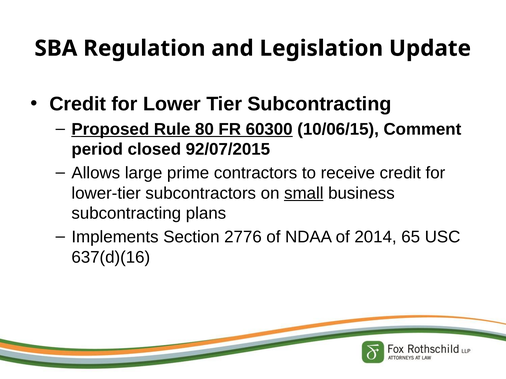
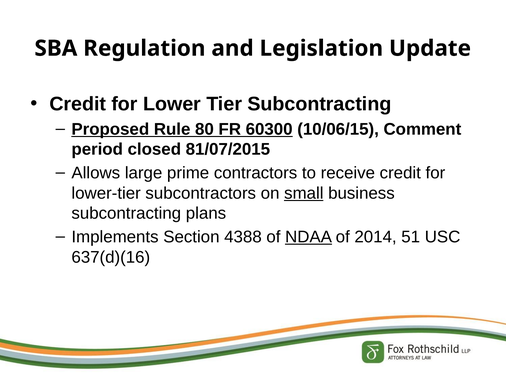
92/07/2015: 92/07/2015 -> 81/07/2015
2776: 2776 -> 4388
NDAA underline: none -> present
65: 65 -> 51
